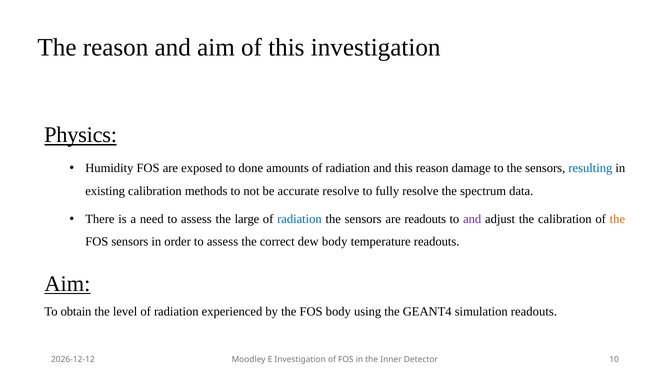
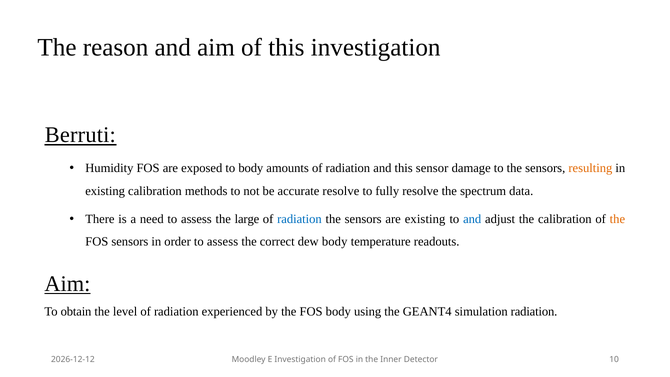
Physics: Physics -> Berruti
to done: done -> body
this reason: reason -> sensor
resulting colour: blue -> orange
are readouts: readouts -> existing
and at (472, 219) colour: purple -> blue
simulation readouts: readouts -> radiation
